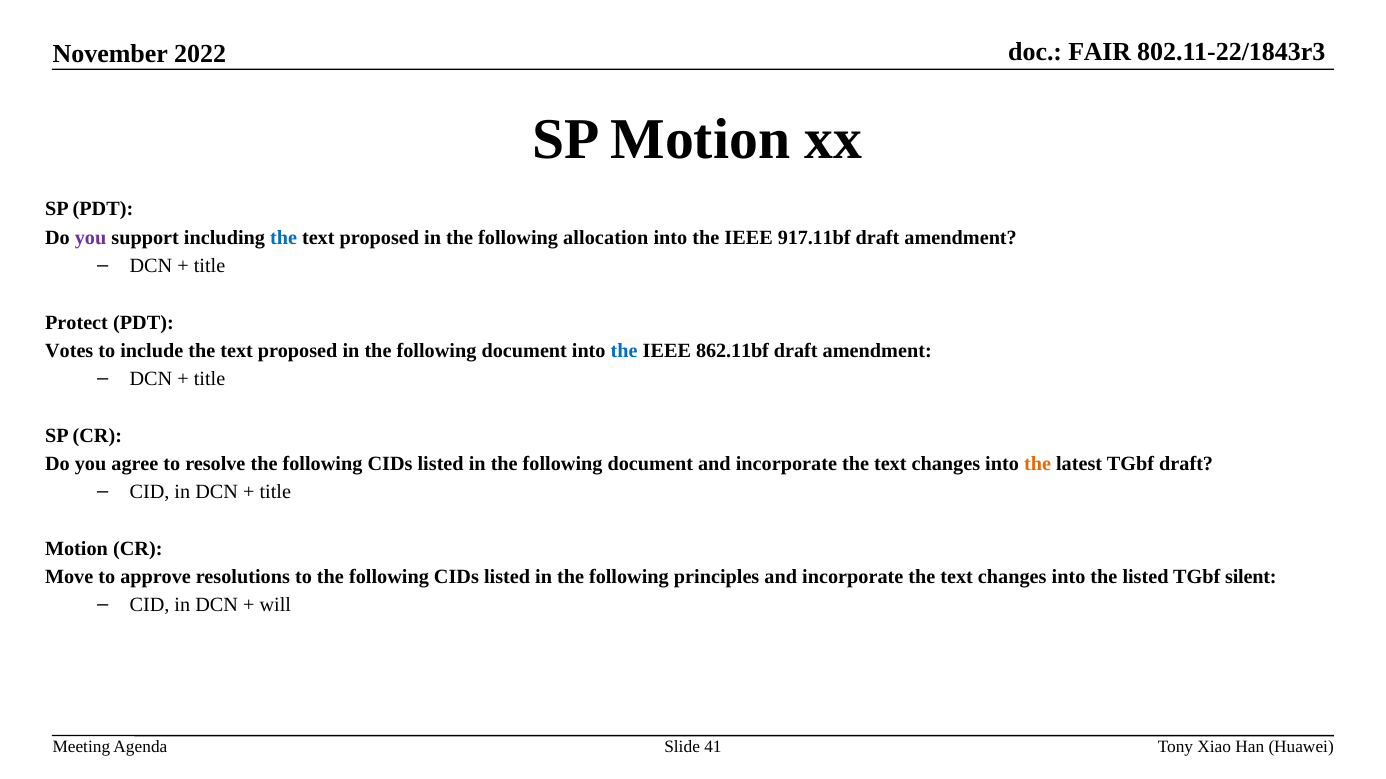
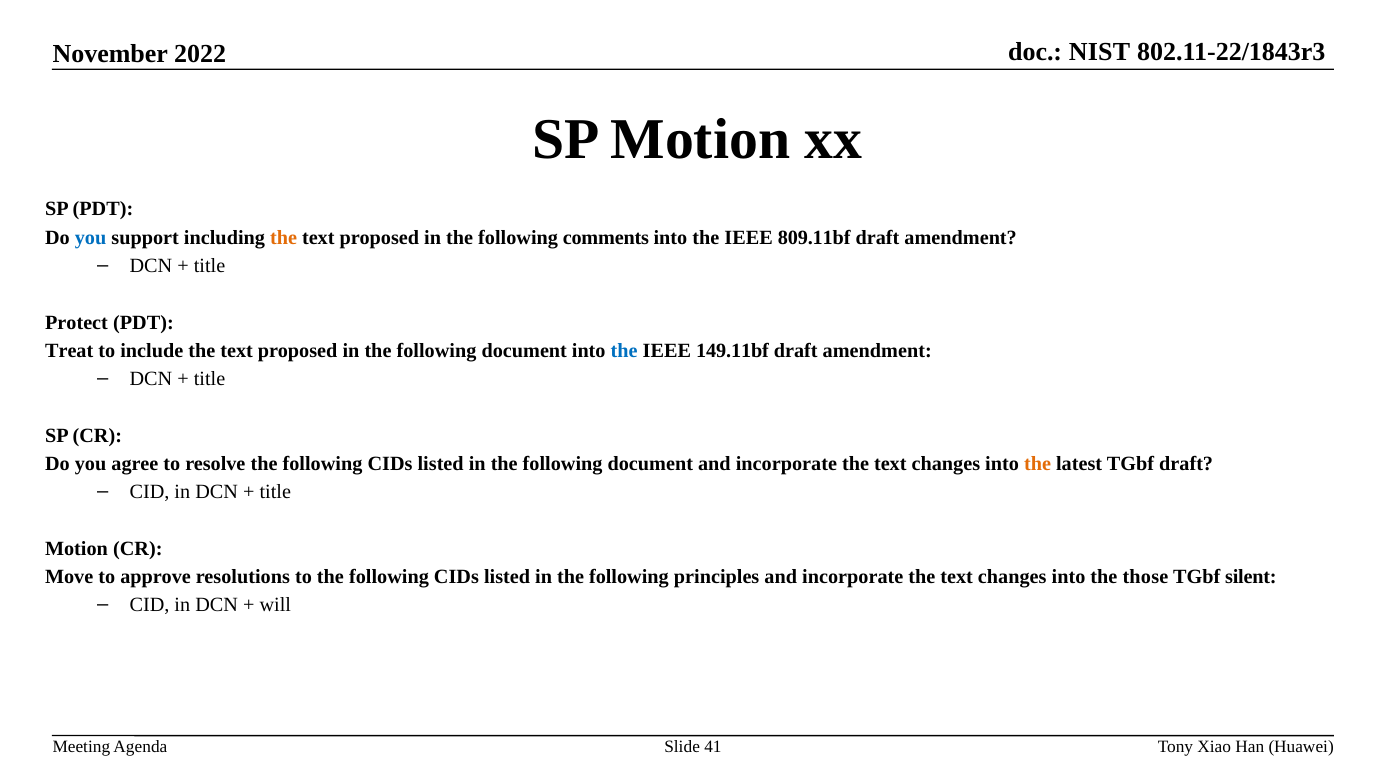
FAIR: FAIR -> NIST
you at (91, 238) colour: purple -> blue
the at (283, 238) colour: blue -> orange
allocation: allocation -> comments
917.11bf: 917.11bf -> 809.11bf
Votes: Votes -> Treat
862.11bf: 862.11bf -> 149.11bf
the listed: listed -> those
